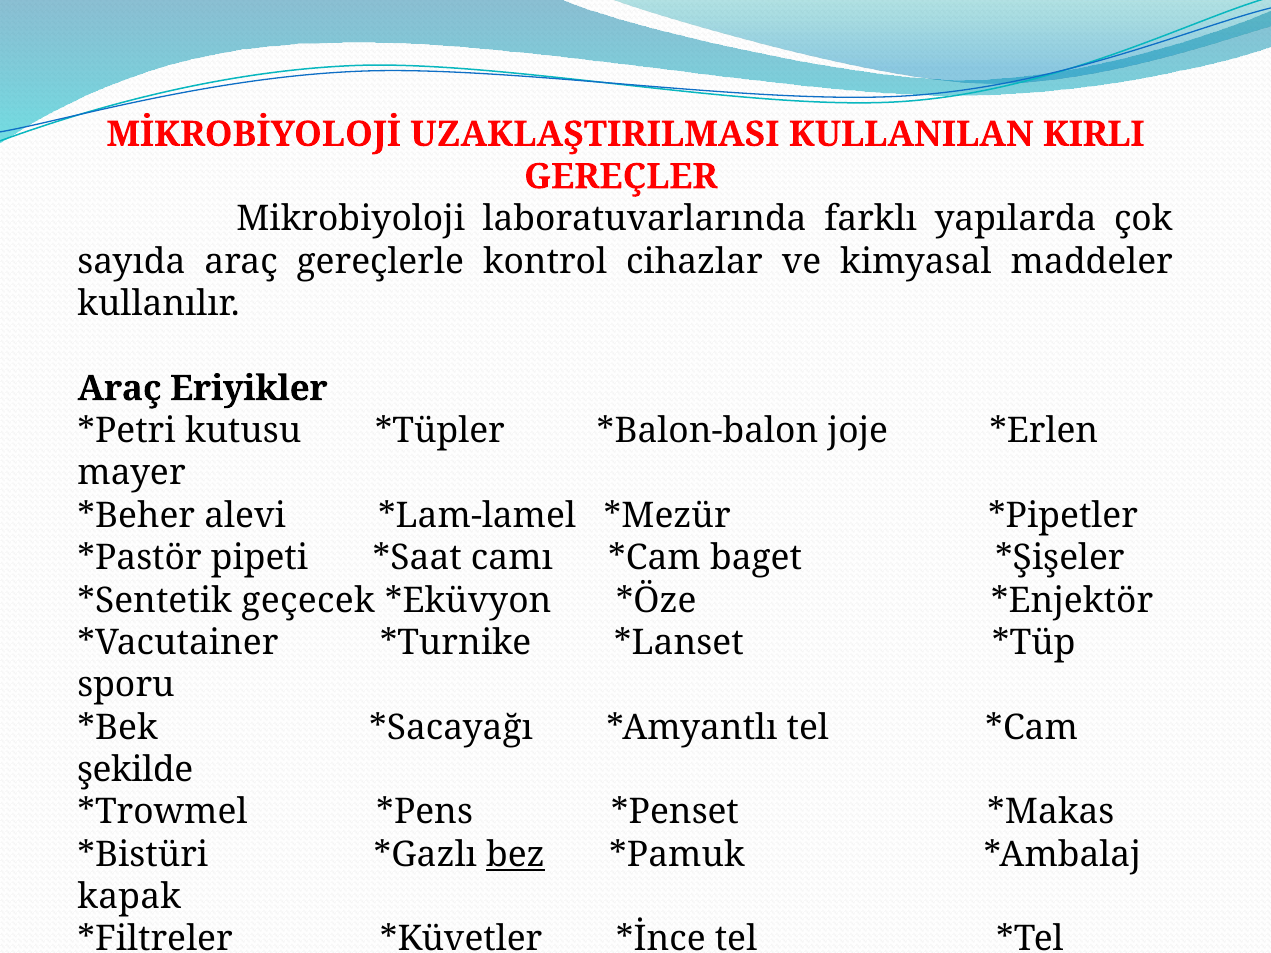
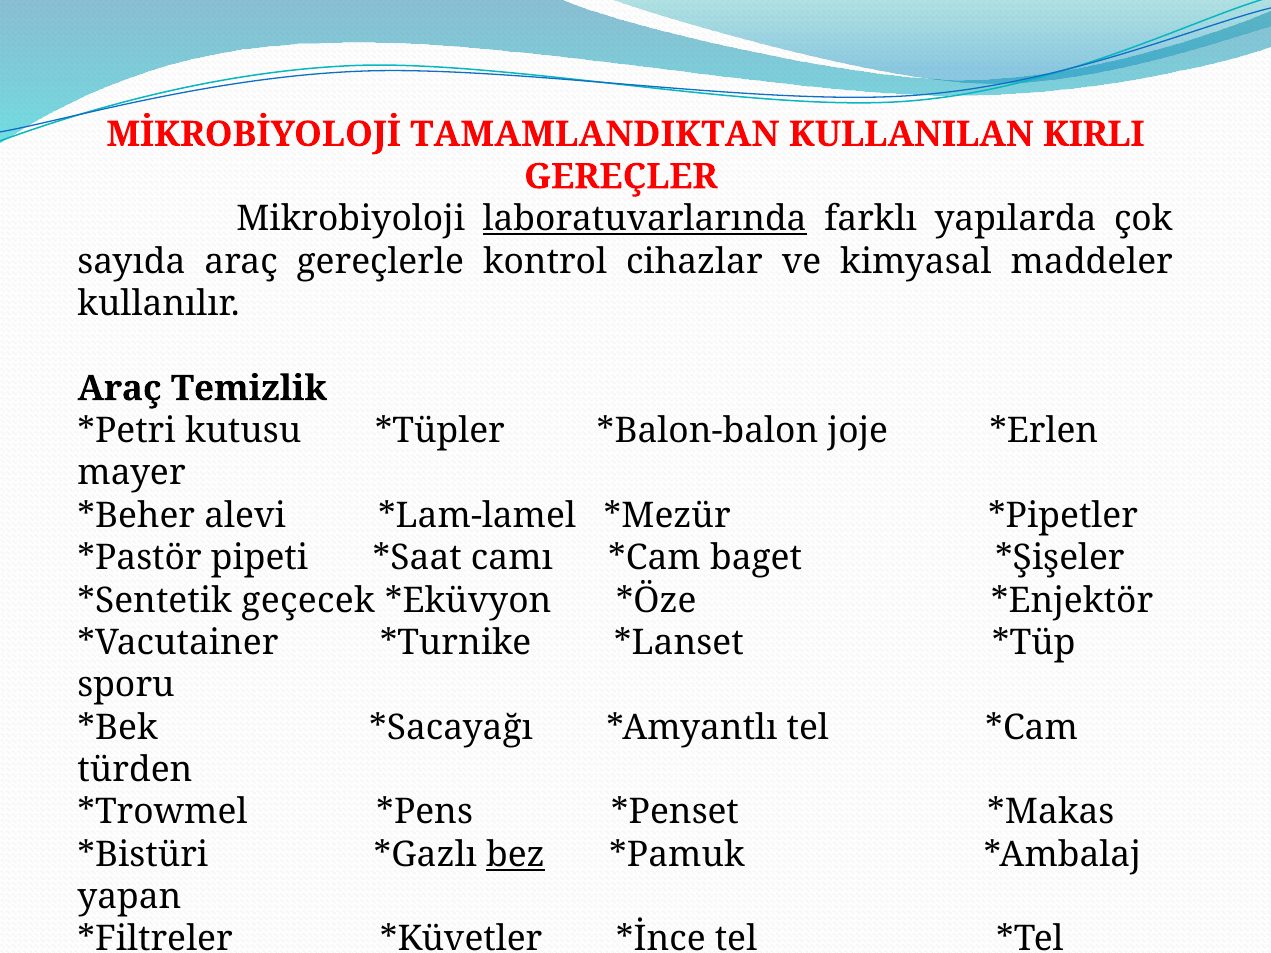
UZAKLAŞTIRILMASI: UZAKLAŞTIRILMASI -> TAMAMLANDIKTAN
laboratuvarlarında underline: none -> present
Eriyikler: Eriyikler -> Temizlik
şekilde: şekilde -> türden
kapak: kapak -> yapan
